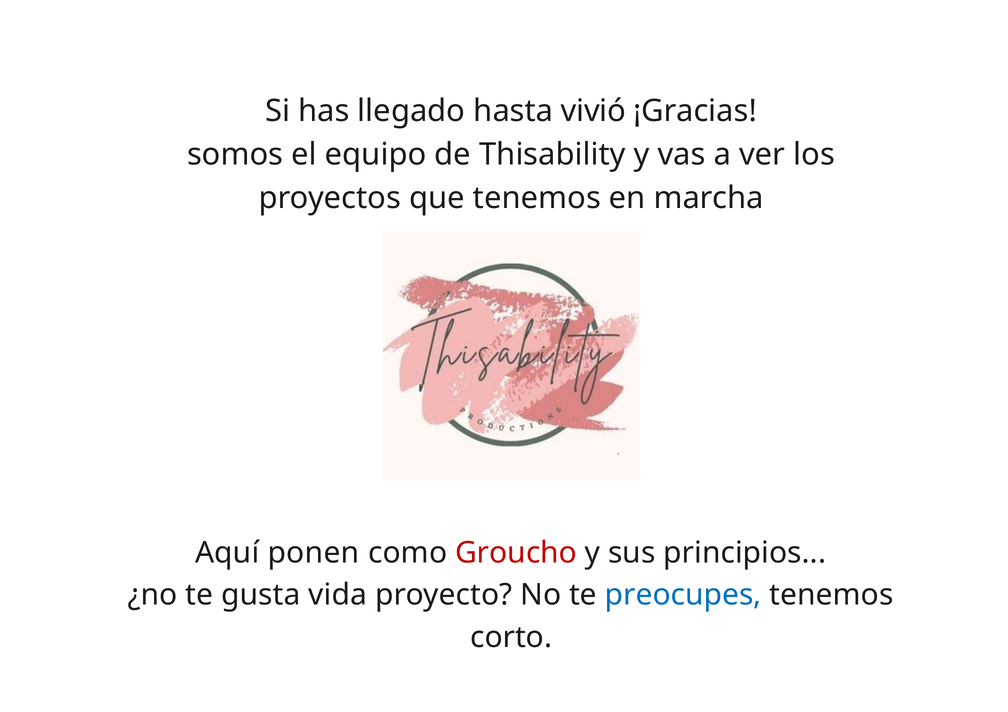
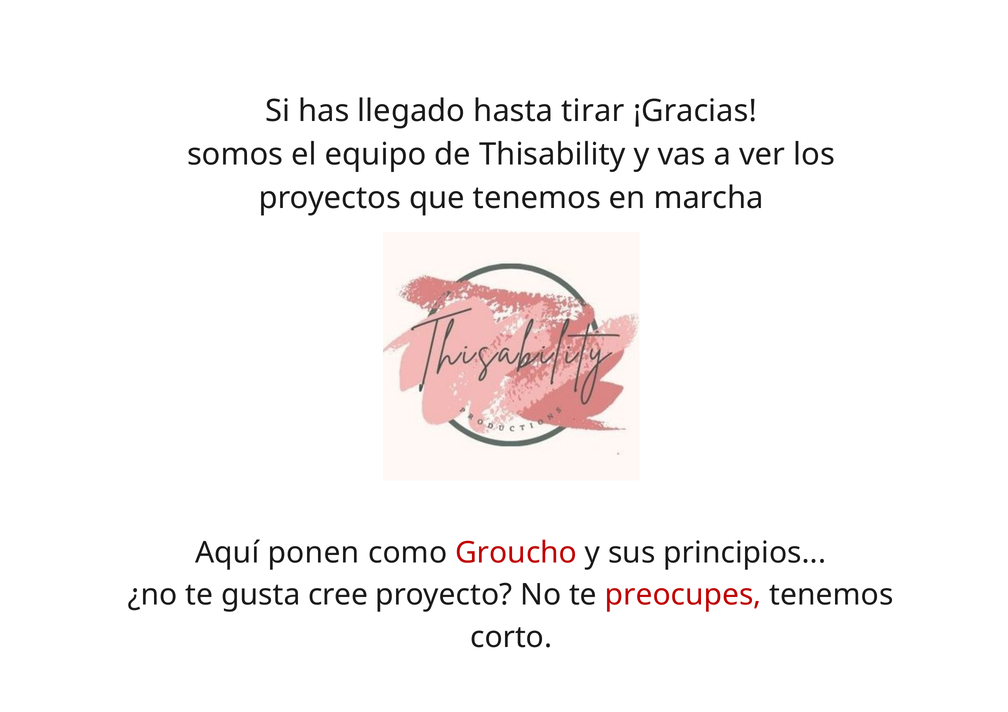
vivió: vivió -> tirar
vida: vida -> cree
preocupes colour: blue -> red
